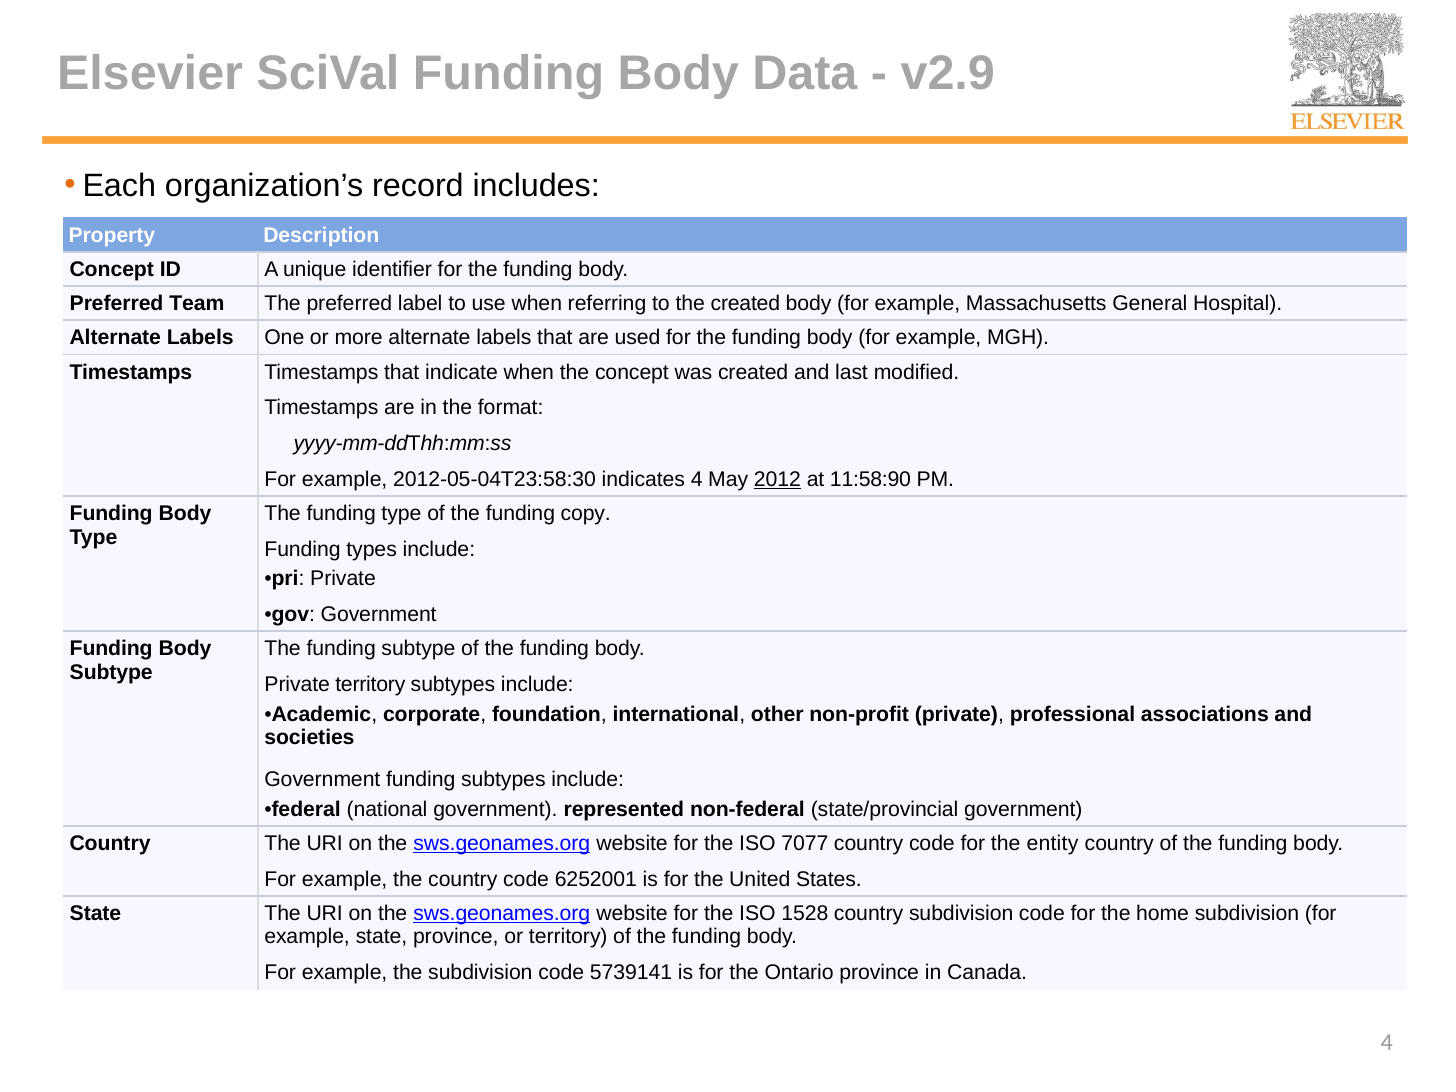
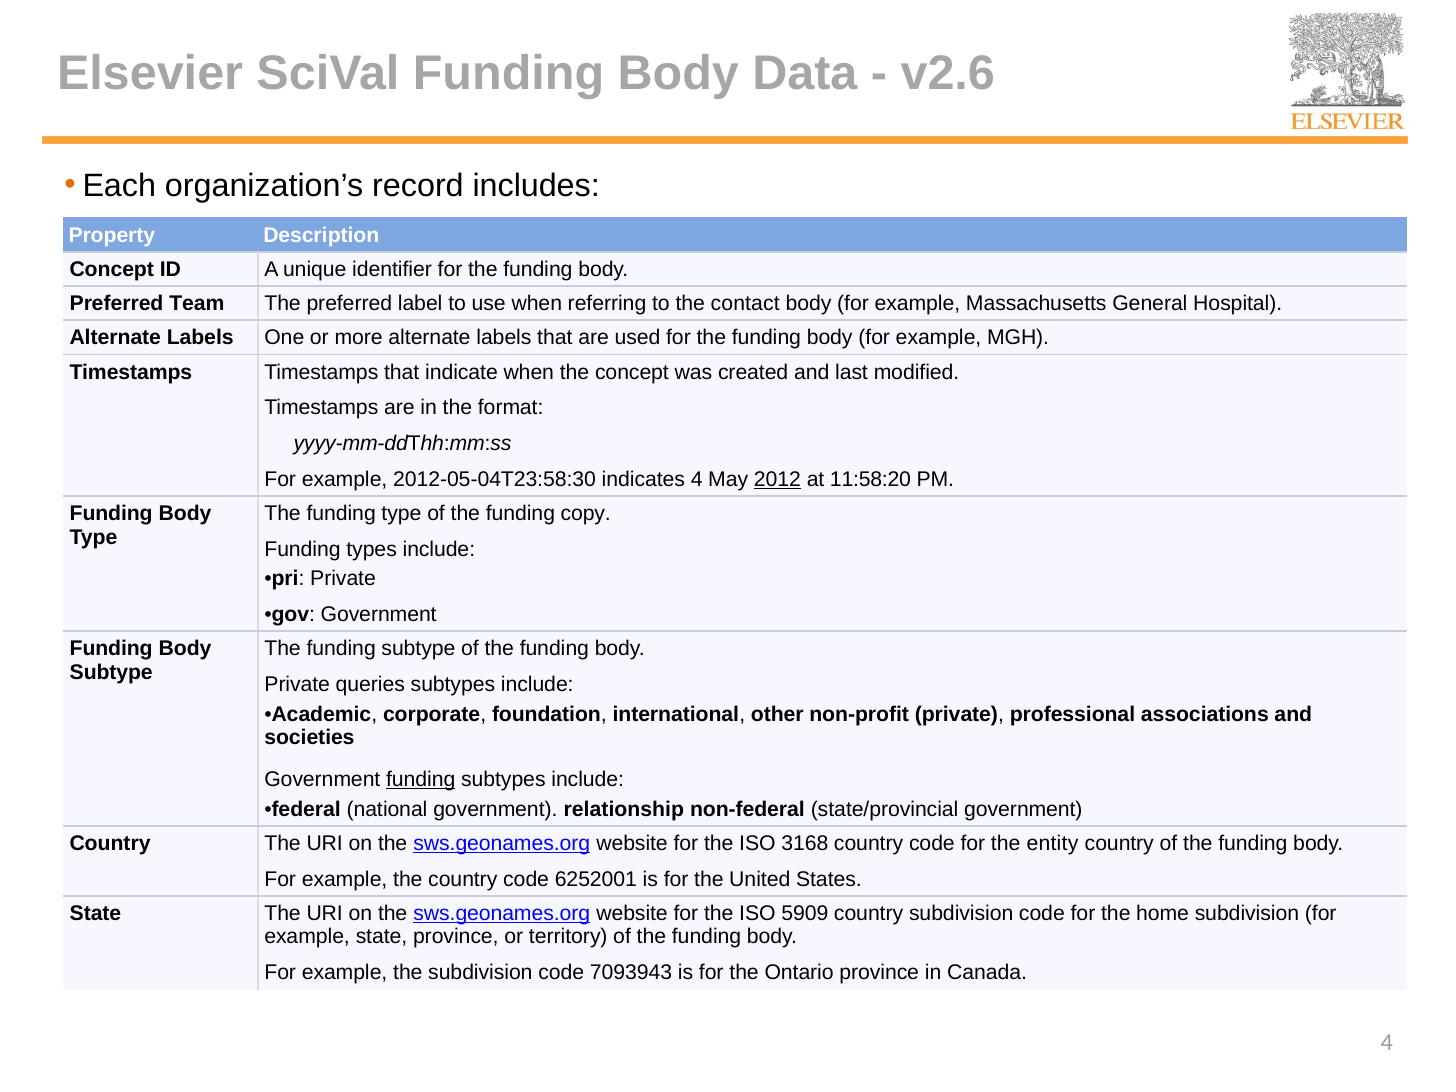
v2.9: v2.9 -> v2.6
the created: created -> contact
11:58:90: 11:58:90 -> 11:58:20
Private territory: territory -> queries
funding at (421, 780) underline: none -> present
represented: represented -> relationship
7077: 7077 -> 3168
1528: 1528 -> 5909
5739141: 5739141 -> 7093943
